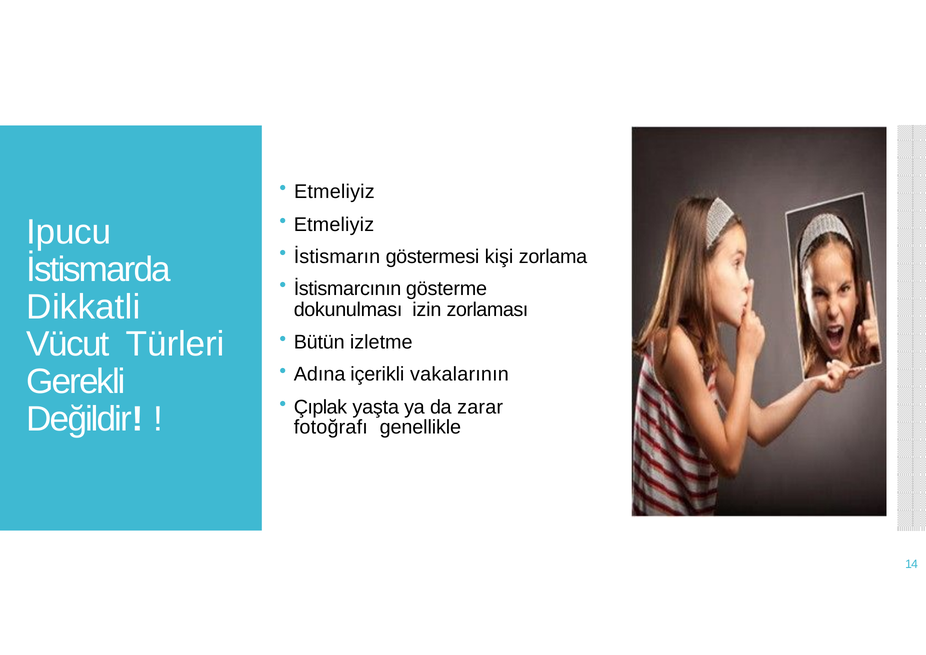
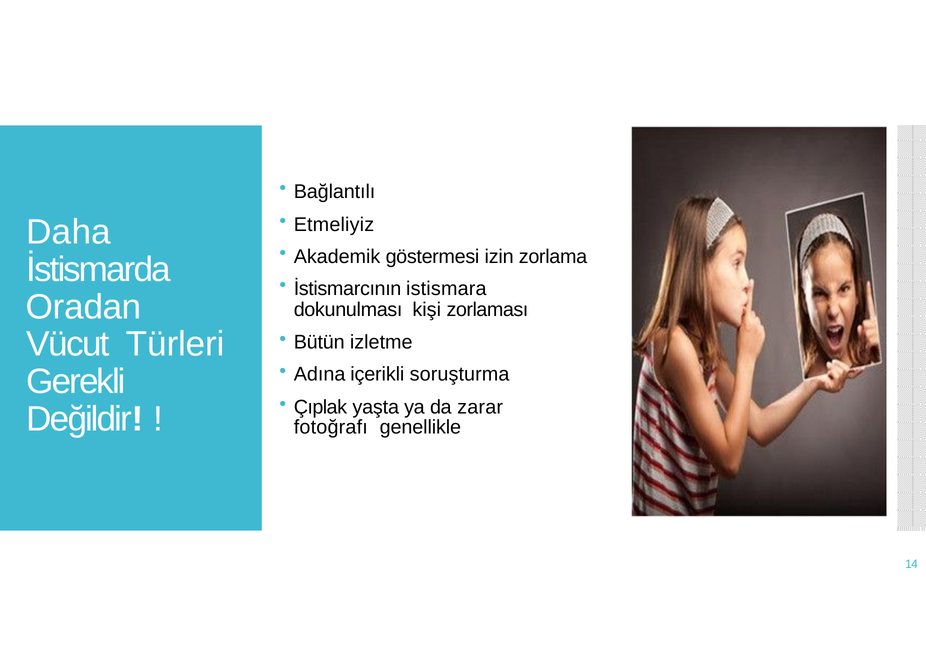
Etmeliyiz at (334, 191): Etmeliyiz -> Bağlantılı
Ipucu: Ipucu -> Daha
İstismarın: İstismarın -> Akademik
kişi: kişi -> izin
gösterme: gösterme -> istismara
Dikkatli: Dikkatli -> Oradan
izin: izin -> kişi
vakalarının: vakalarının -> soruşturma
